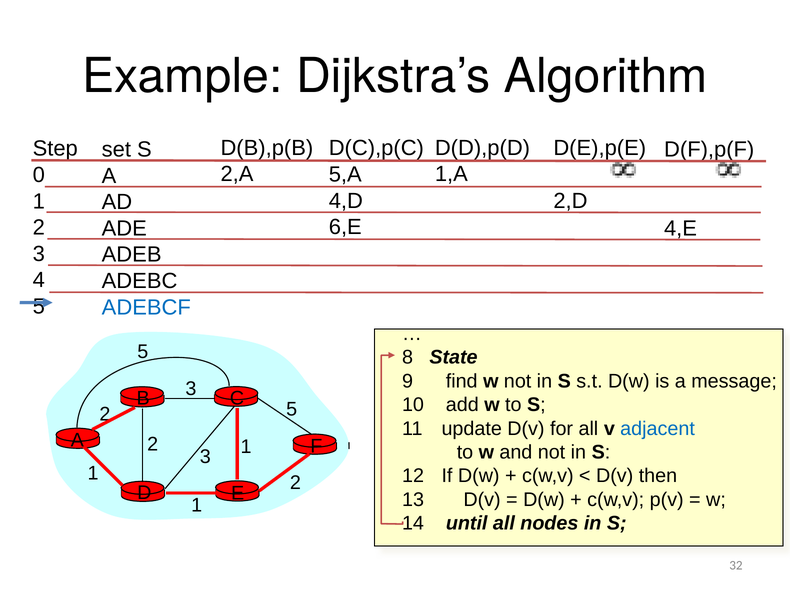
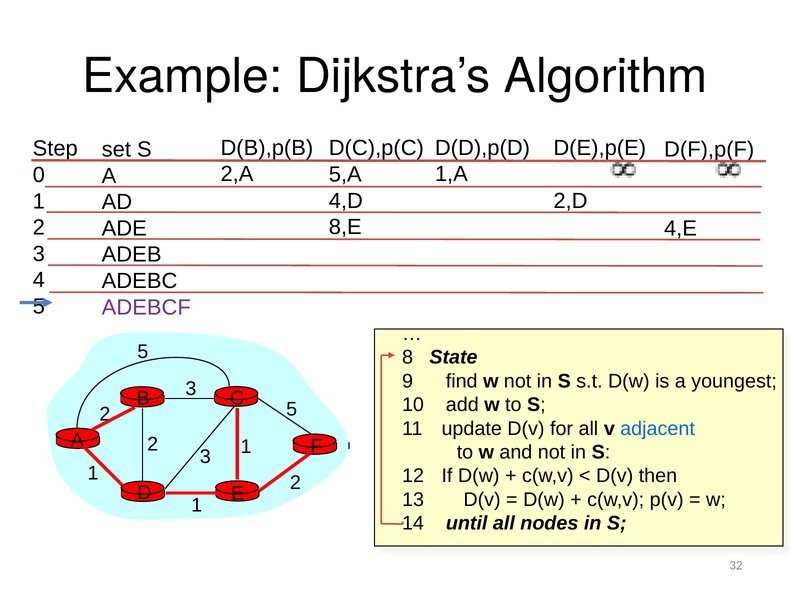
6,E: 6,E -> 8,E
ADEBCF colour: blue -> purple
message: message -> youngest
